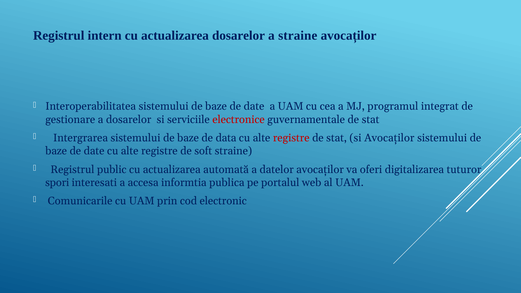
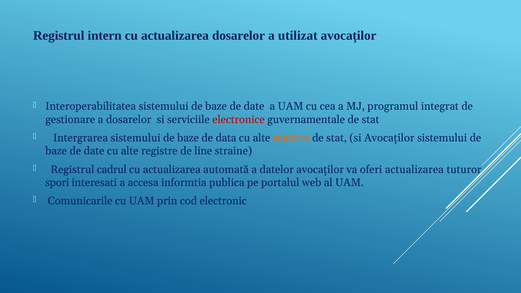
a straine: straine -> utilizat
registre at (291, 138) colour: red -> orange
soft: soft -> line
public: public -> cadrul
oferi digitalizarea: digitalizarea -> actualizarea
